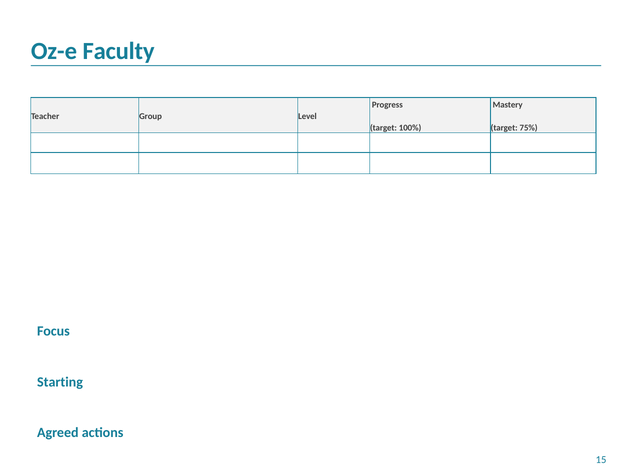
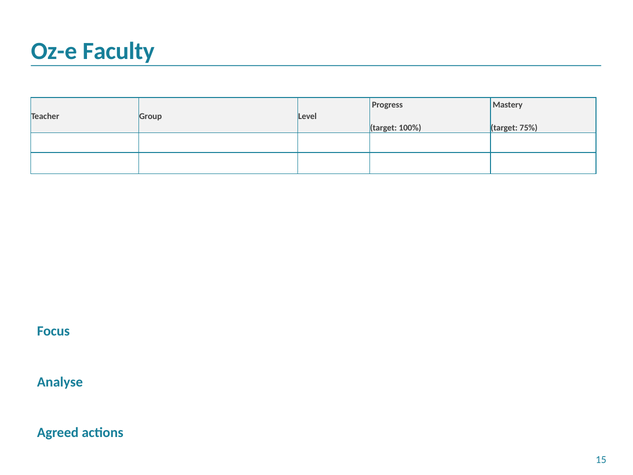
Starting: Starting -> Analyse
